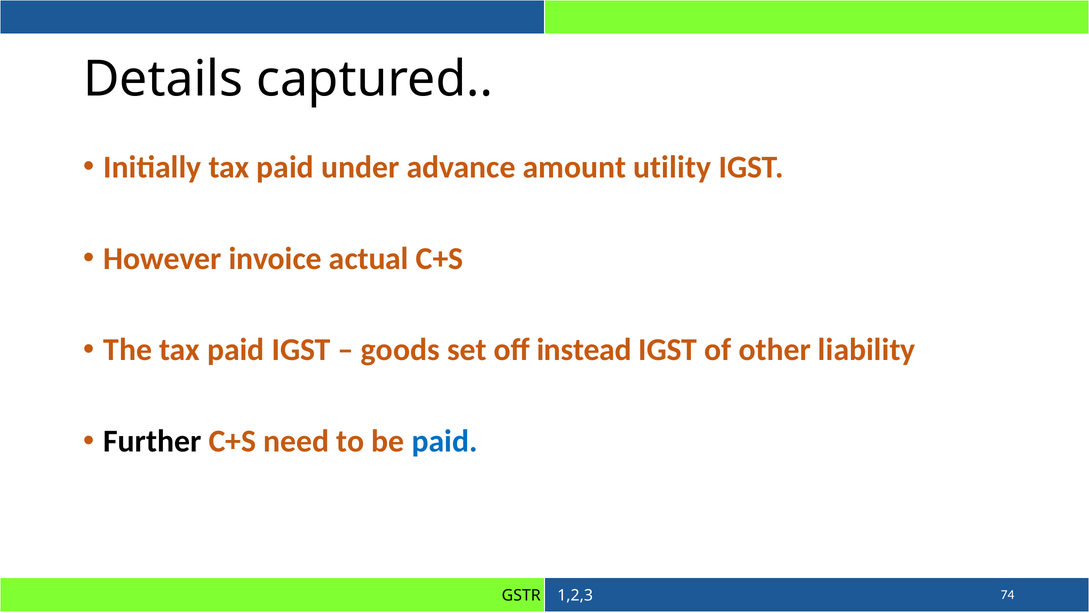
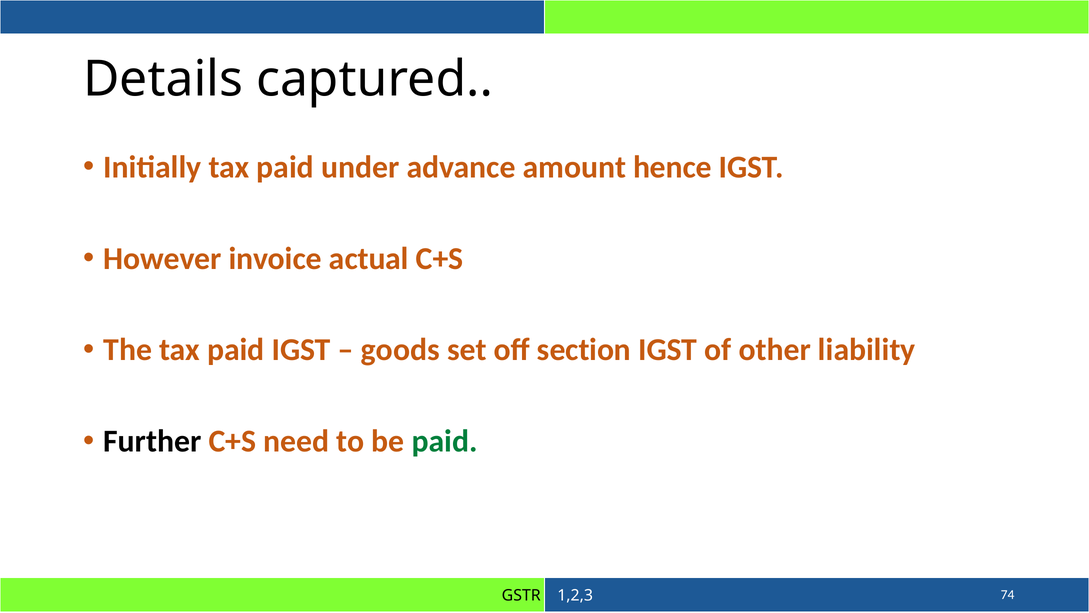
utility: utility -> hence
instead: instead -> section
paid at (445, 441) colour: blue -> green
